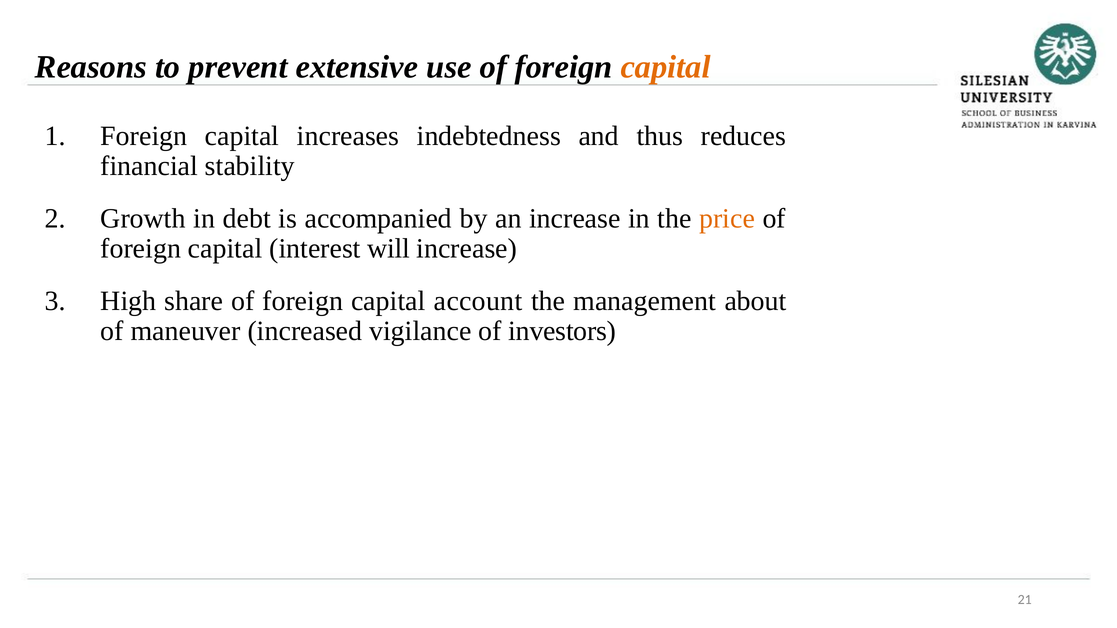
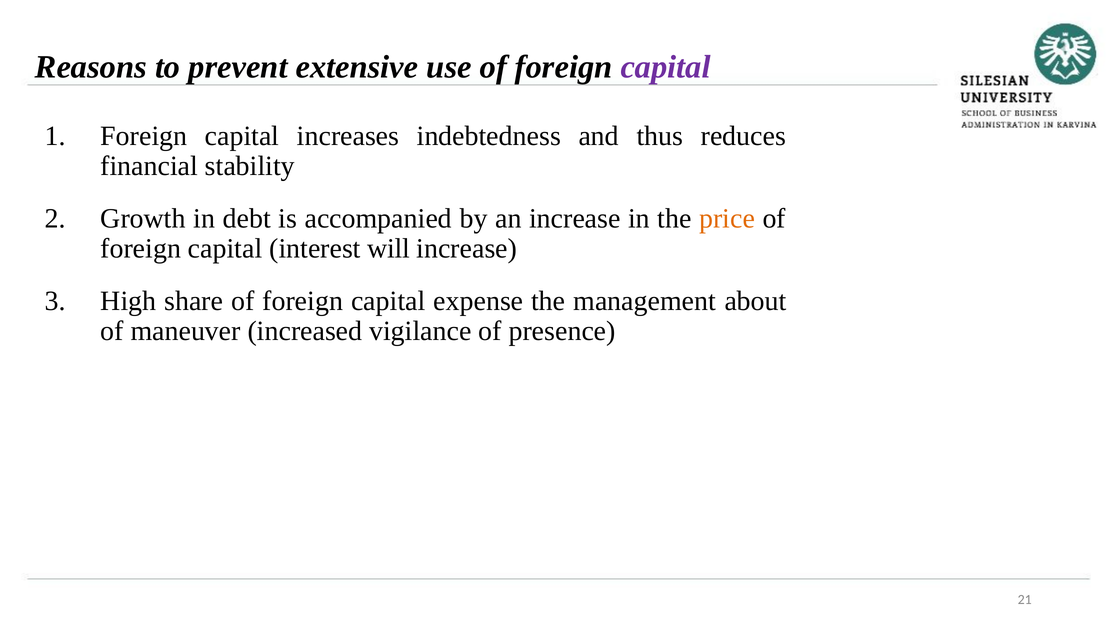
capital at (666, 67) colour: orange -> purple
account: account -> expense
investors: investors -> presence
